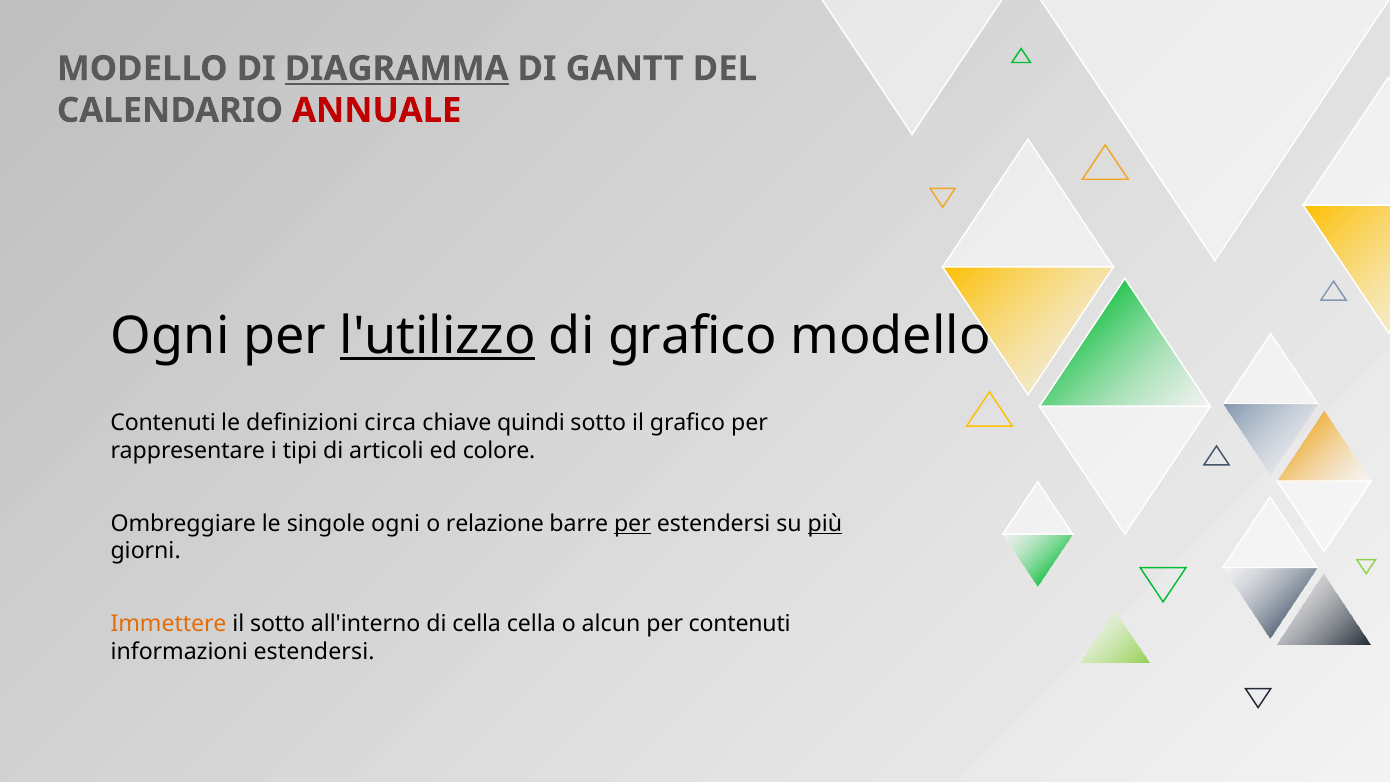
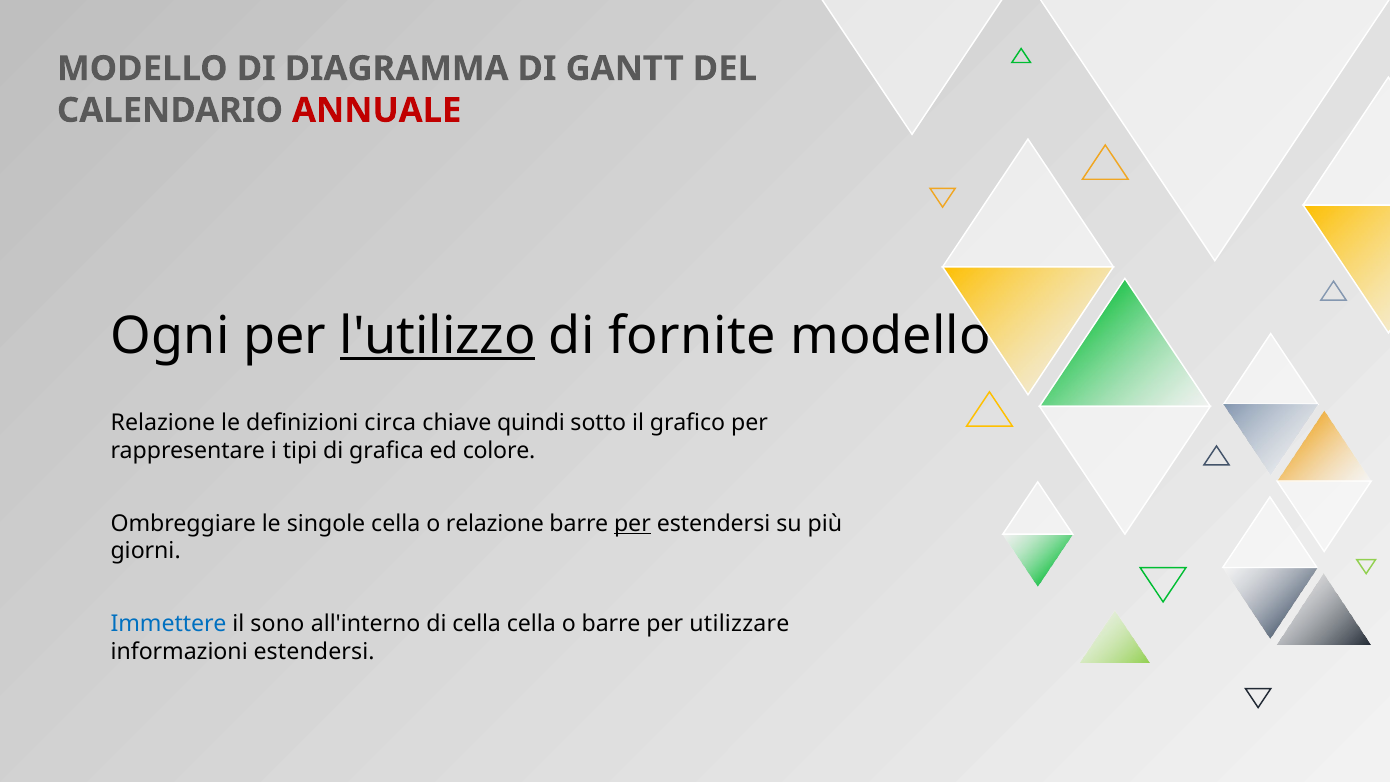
DIAGRAMMA underline: present -> none
di grafico: grafico -> fornite
Contenuti at (163, 423): Contenuti -> Relazione
articoli: articoli -> grafica
singole ogni: ogni -> cella
più underline: present -> none
Immettere colour: orange -> blue
il sotto: sotto -> sono
o alcun: alcun -> barre
per contenuti: contenuti -> utilizzare
